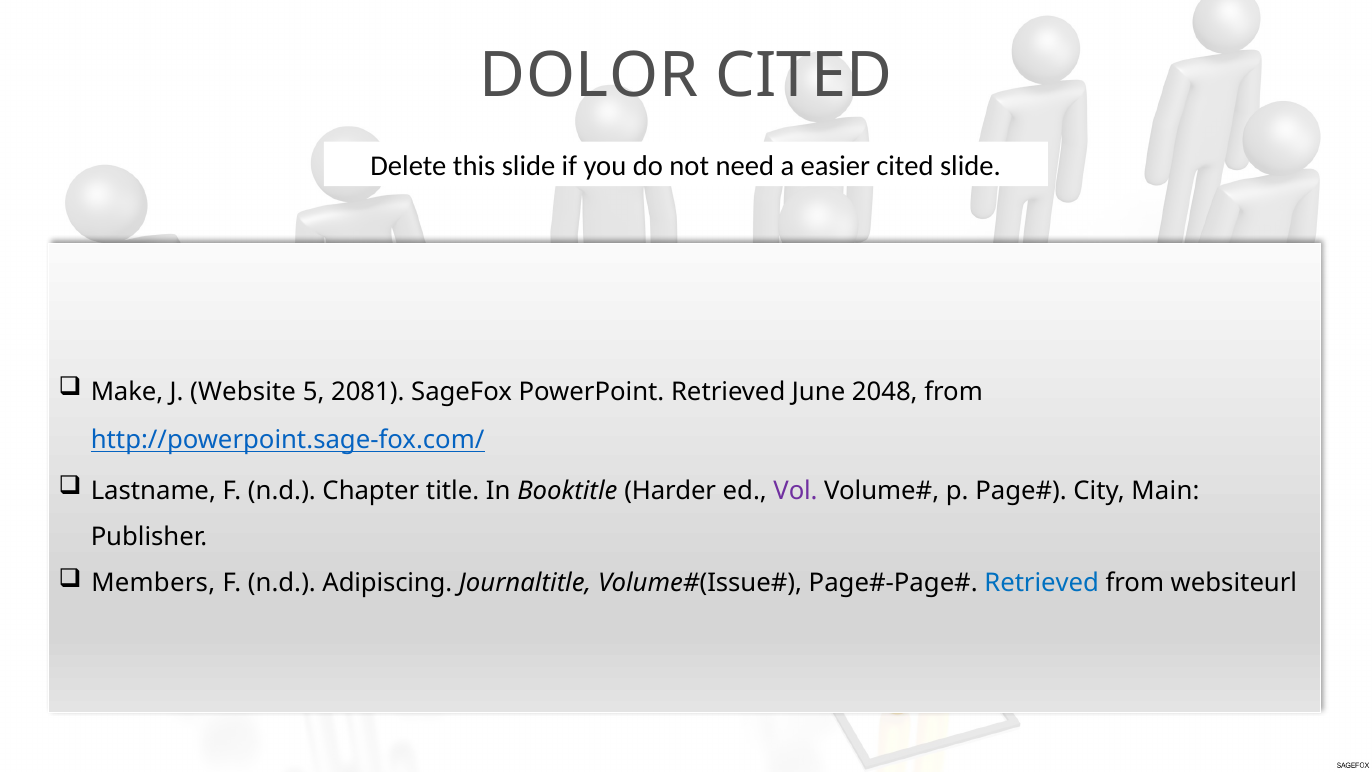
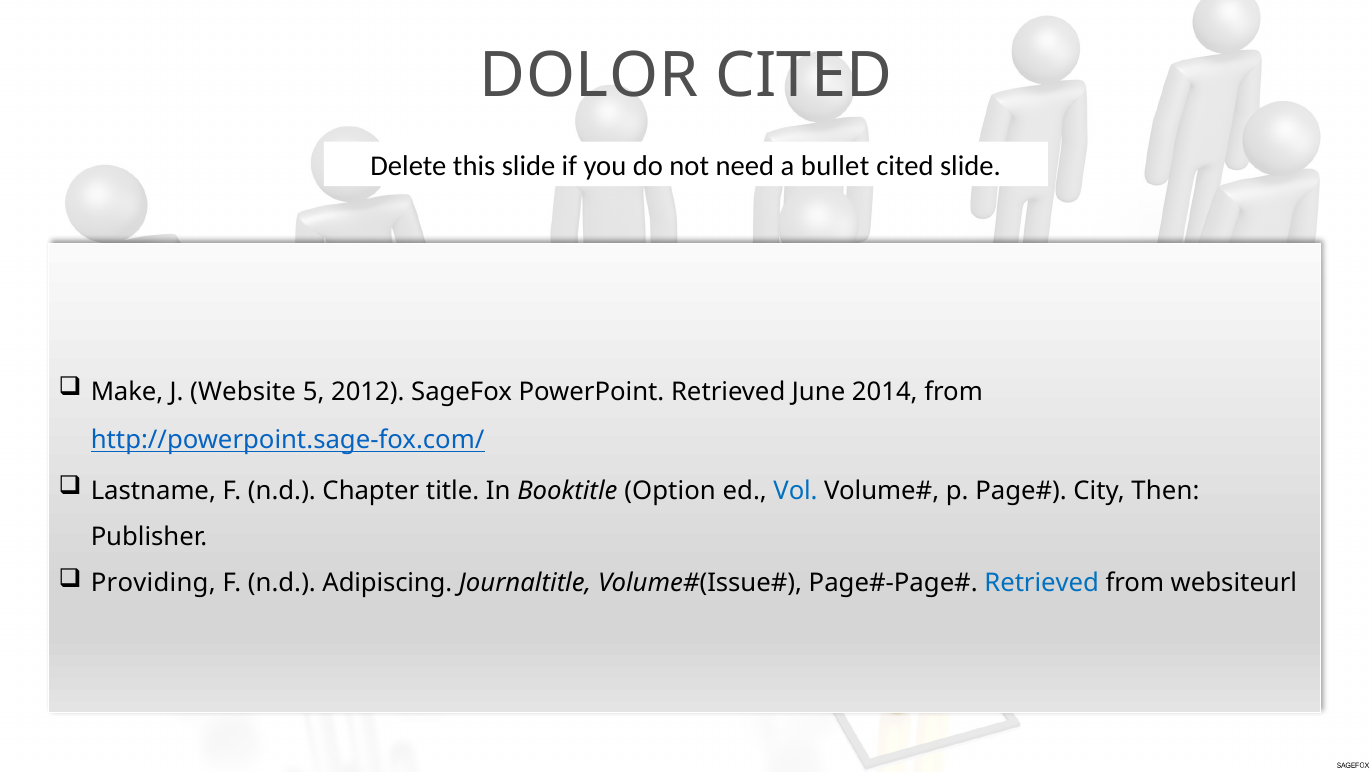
easier: easier -> bullet
2081: 2081 -> 2012
2048: 2048 -> 2014
Harder: Harder -> Option
Vol colour: purple -> blue
Main: Main -> Then
Members: Members -> Providing
